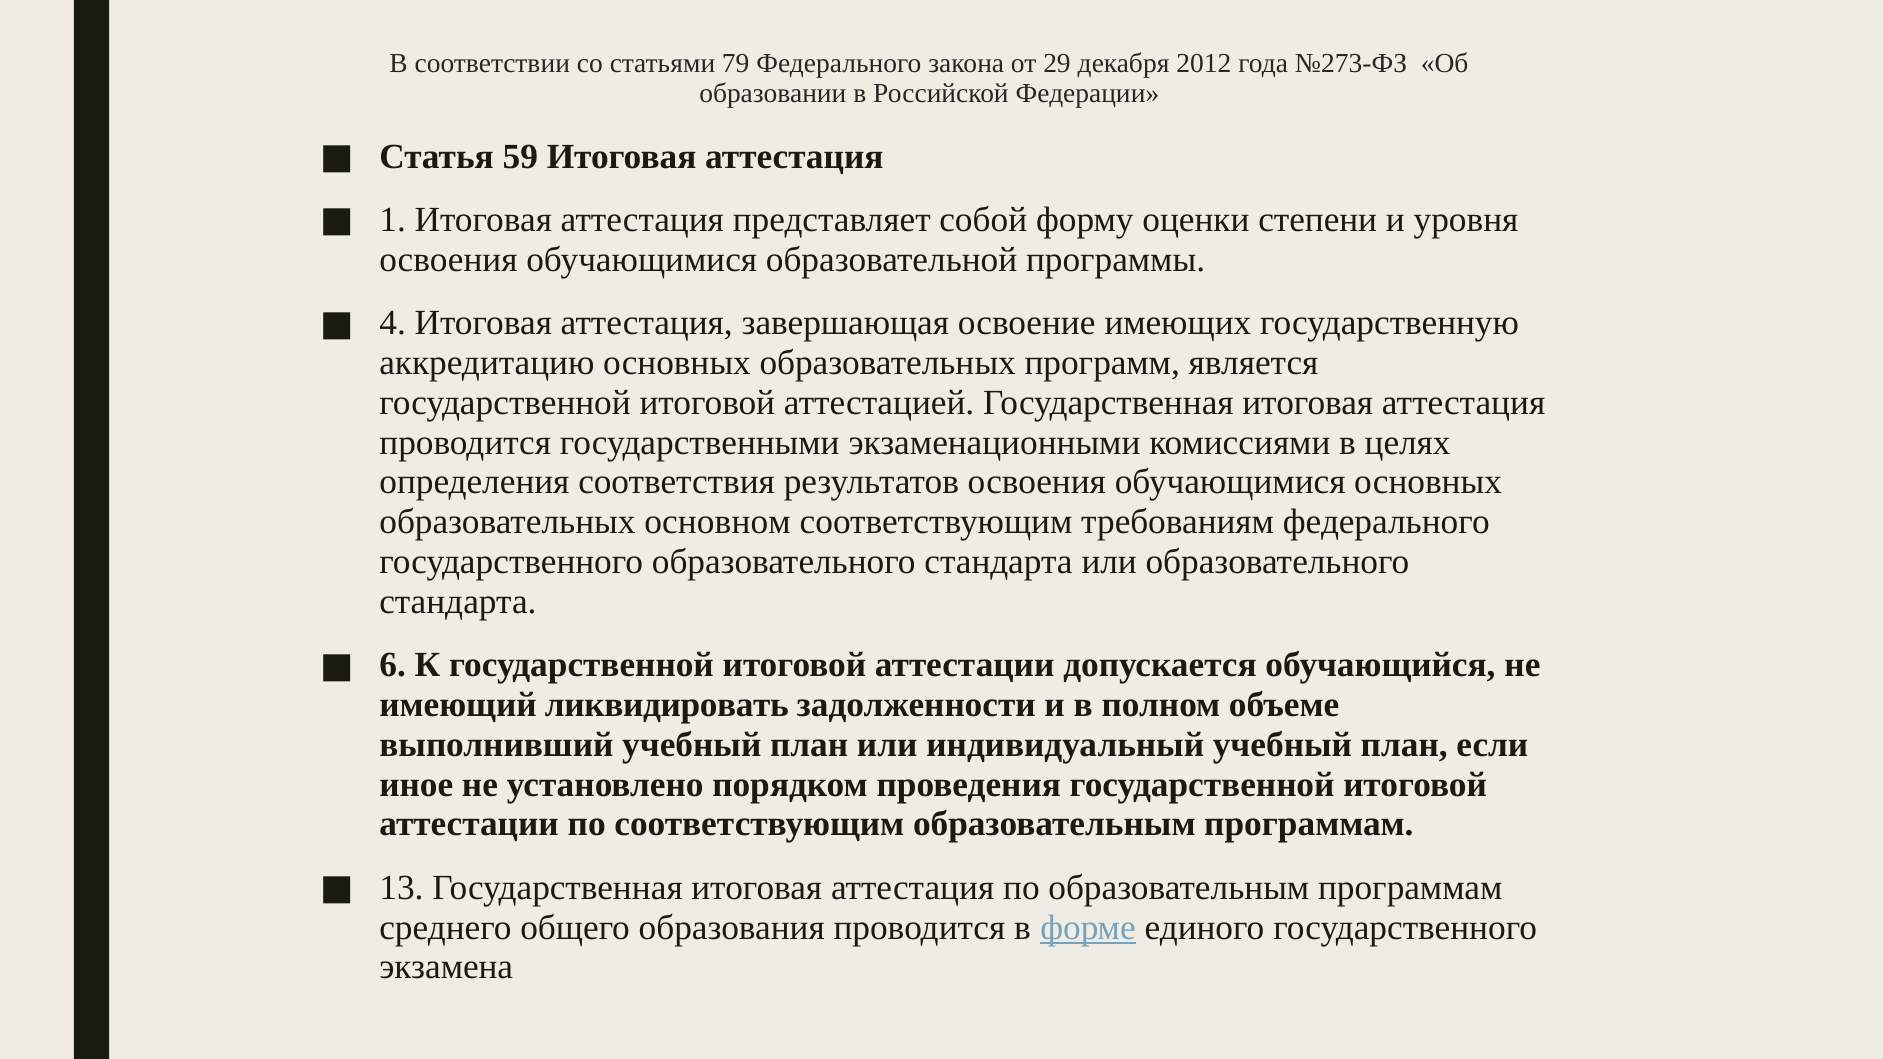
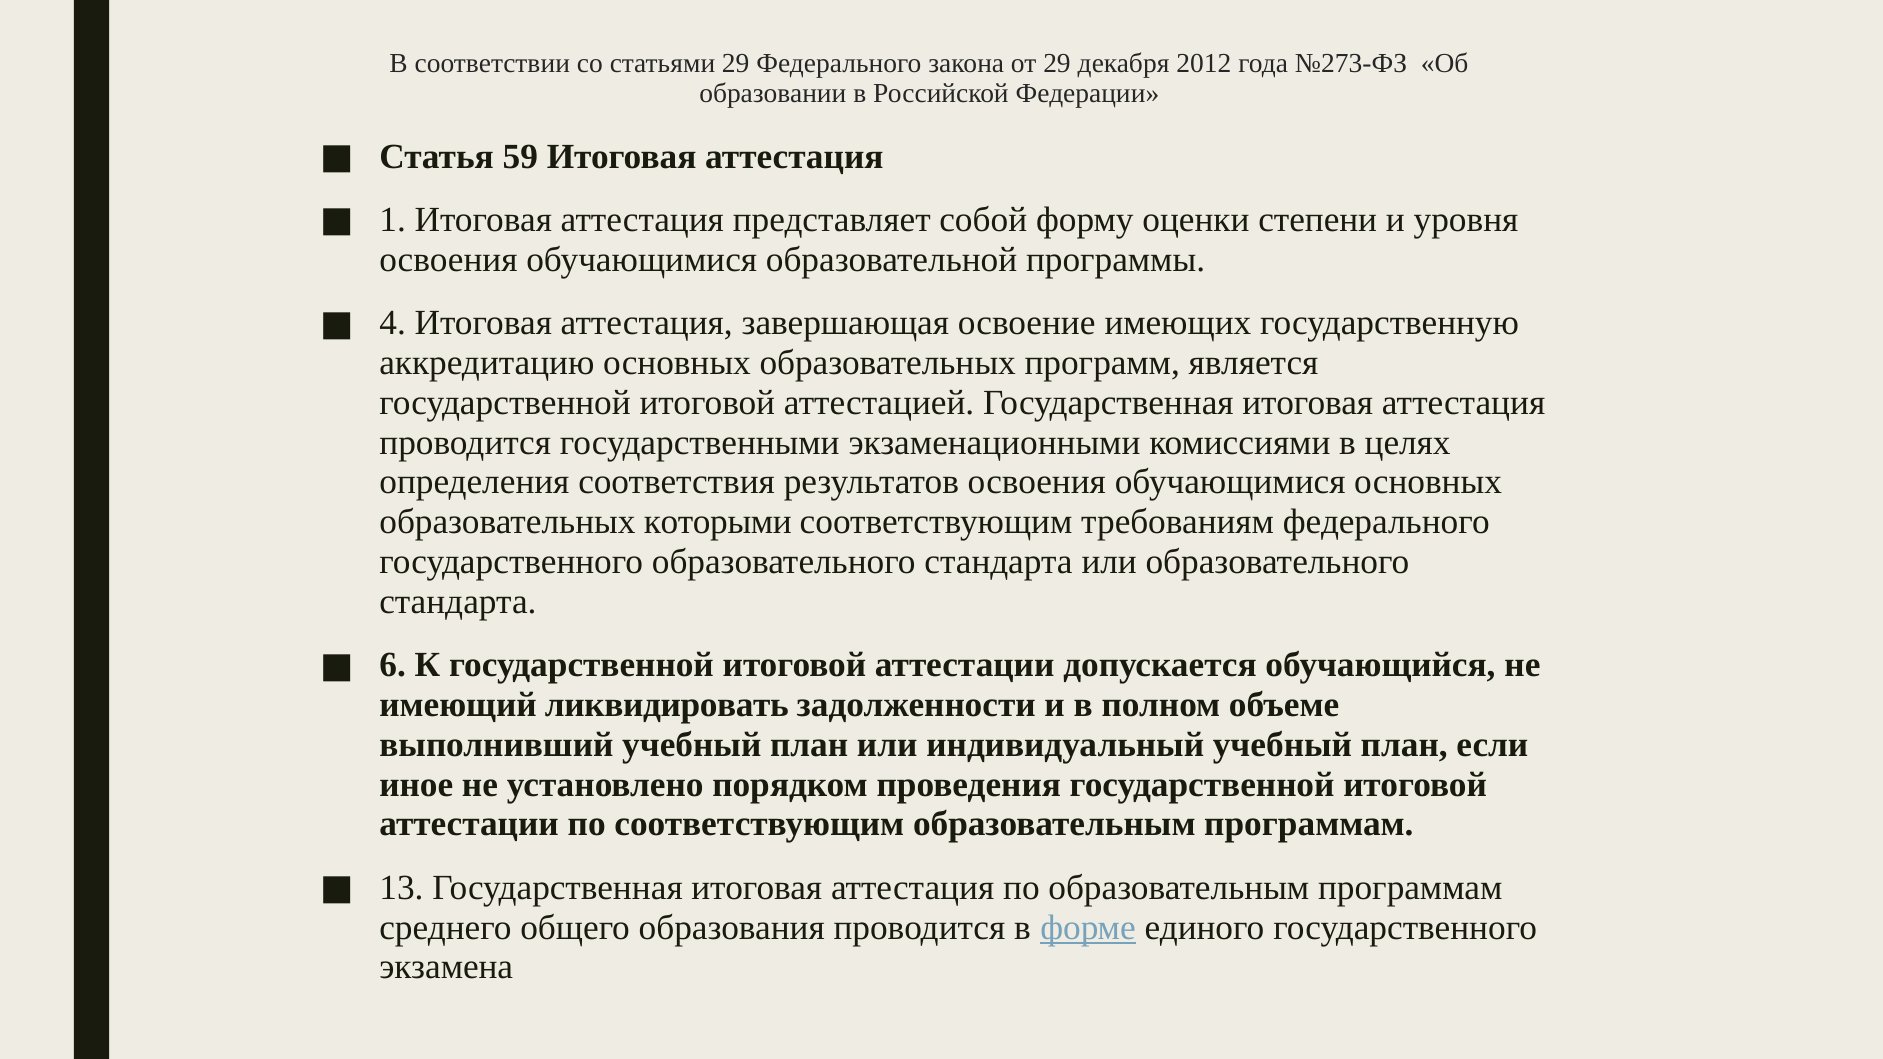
статьями 79: 79 -> 29
основном: основном -> которыми
